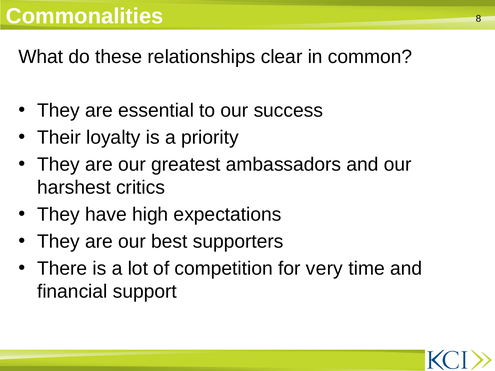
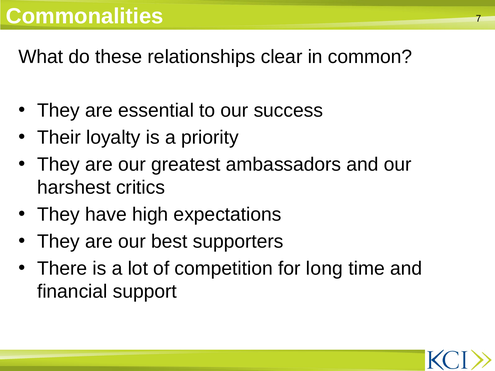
8: 8 -> 7
very: very -> long
